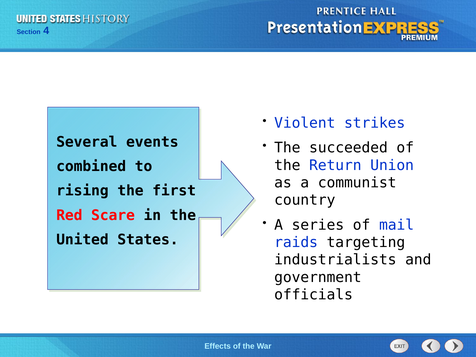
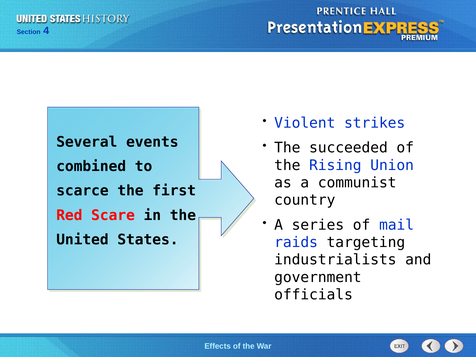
Return: Return -> Rising
rising: rising -> scarce
